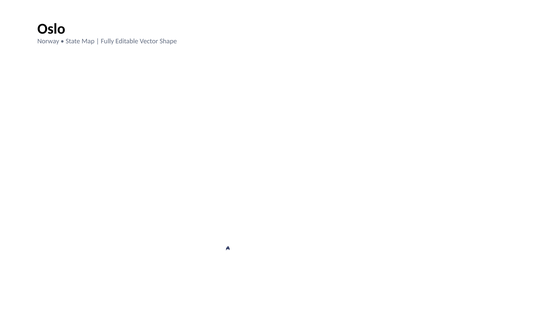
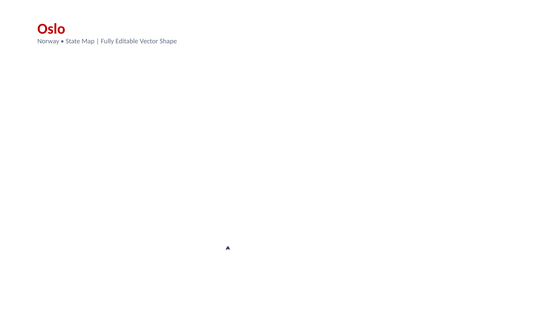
Oslo colour: black -> red
